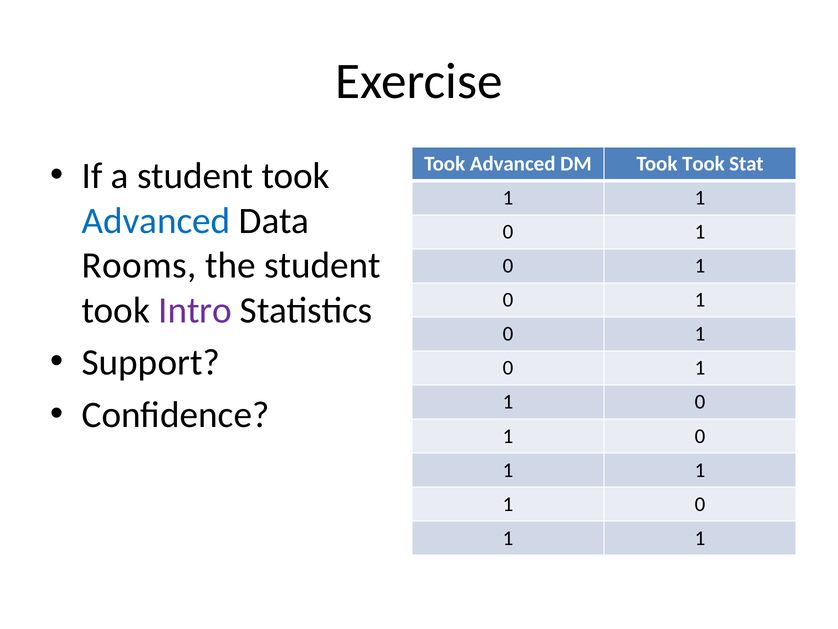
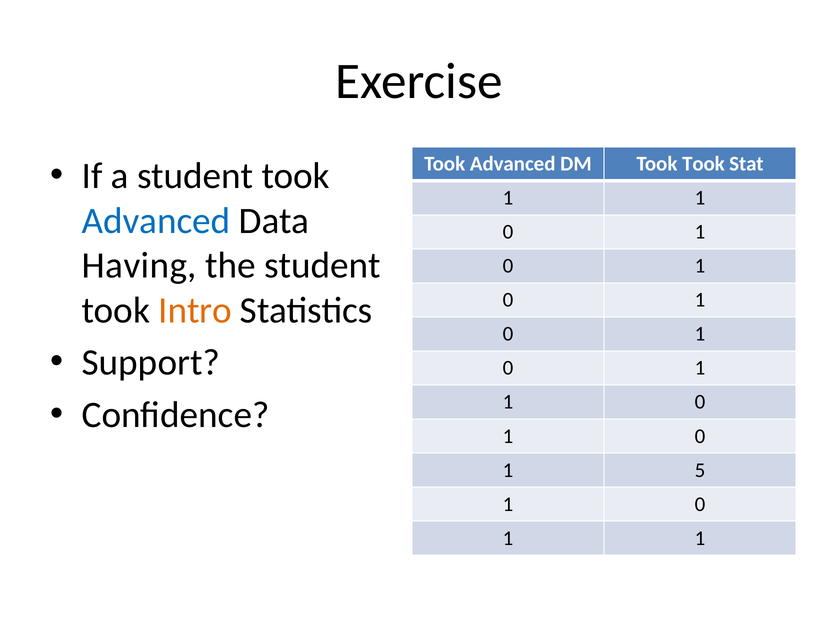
Rooms: Rooms -> Having
Intro colour: purple -> orange
1 at (700, 470): 1 -> 5
